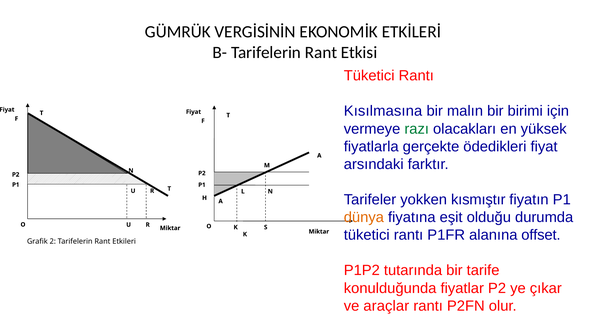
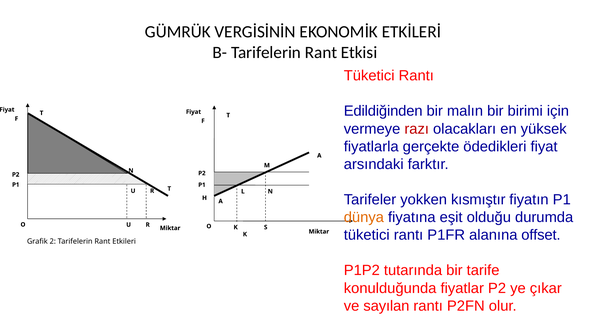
Kısılmasına: Kısılmasına -> Edildiğinden
razı colour: green -> red
araçlar: araçlar -> sayılan
